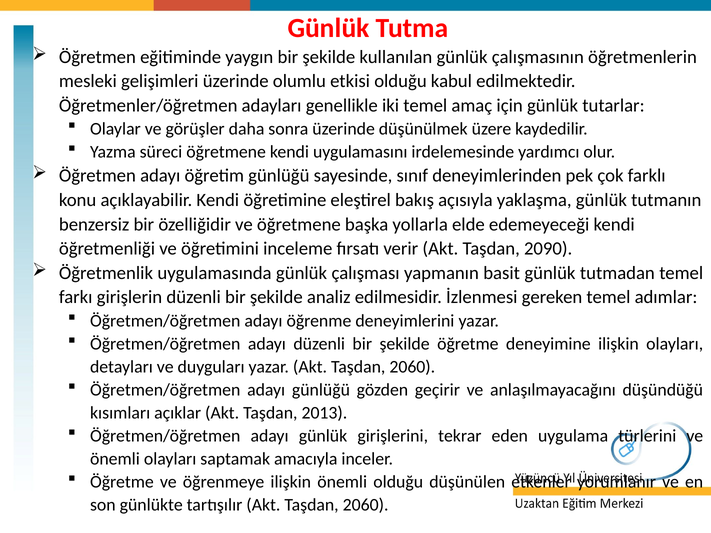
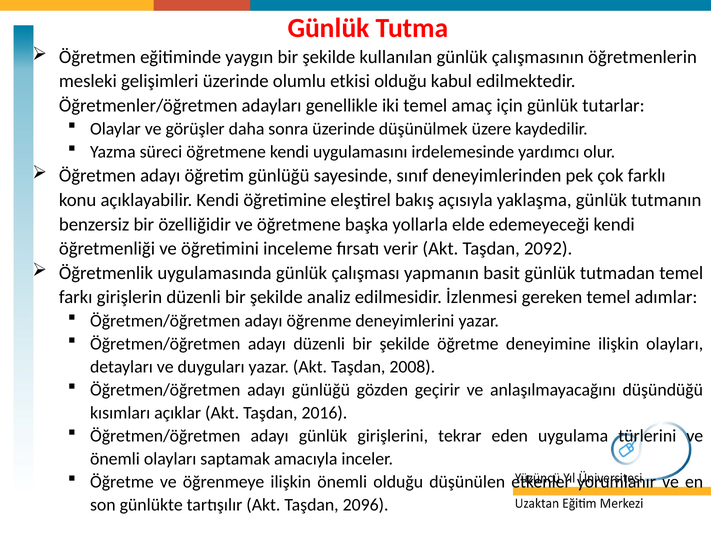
2090: 2090 -> 2092
yazar Akt Taşdan 2060: 2060 -> 2008
2013: 2013 -> 2016
tartışılır Akt Taşdan 2060: 2060 -> 2096
